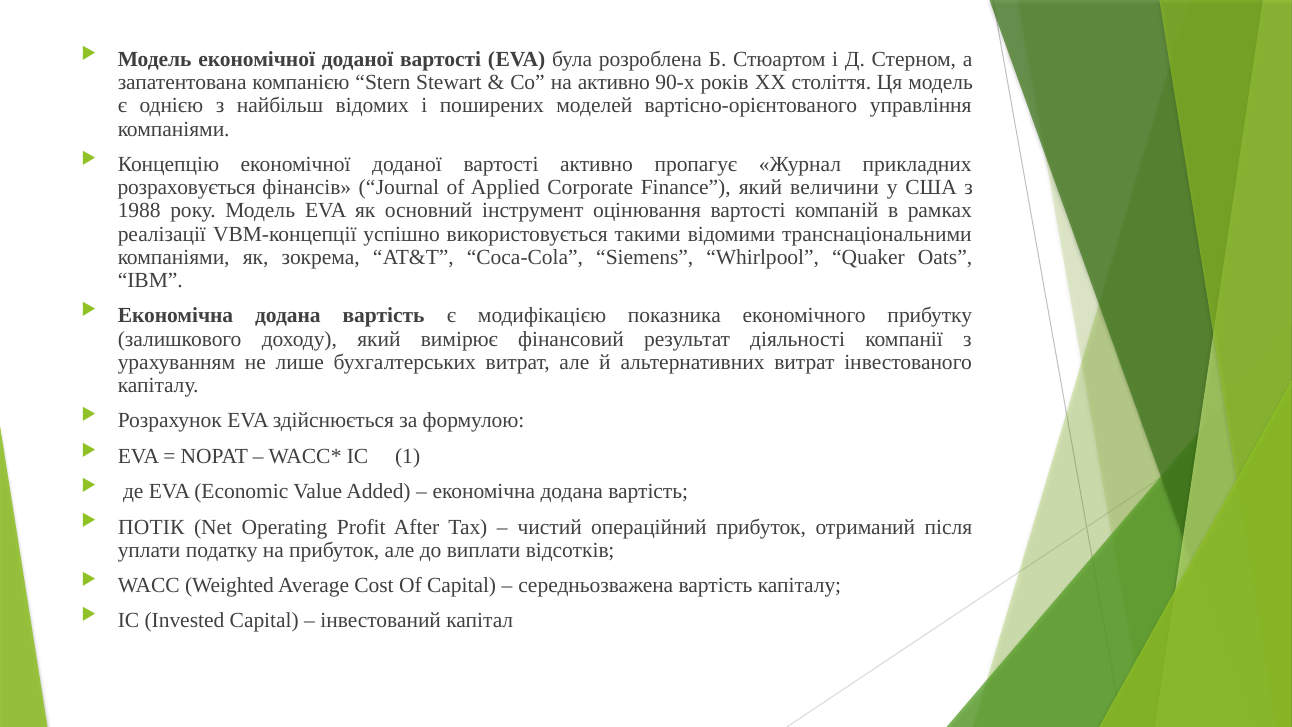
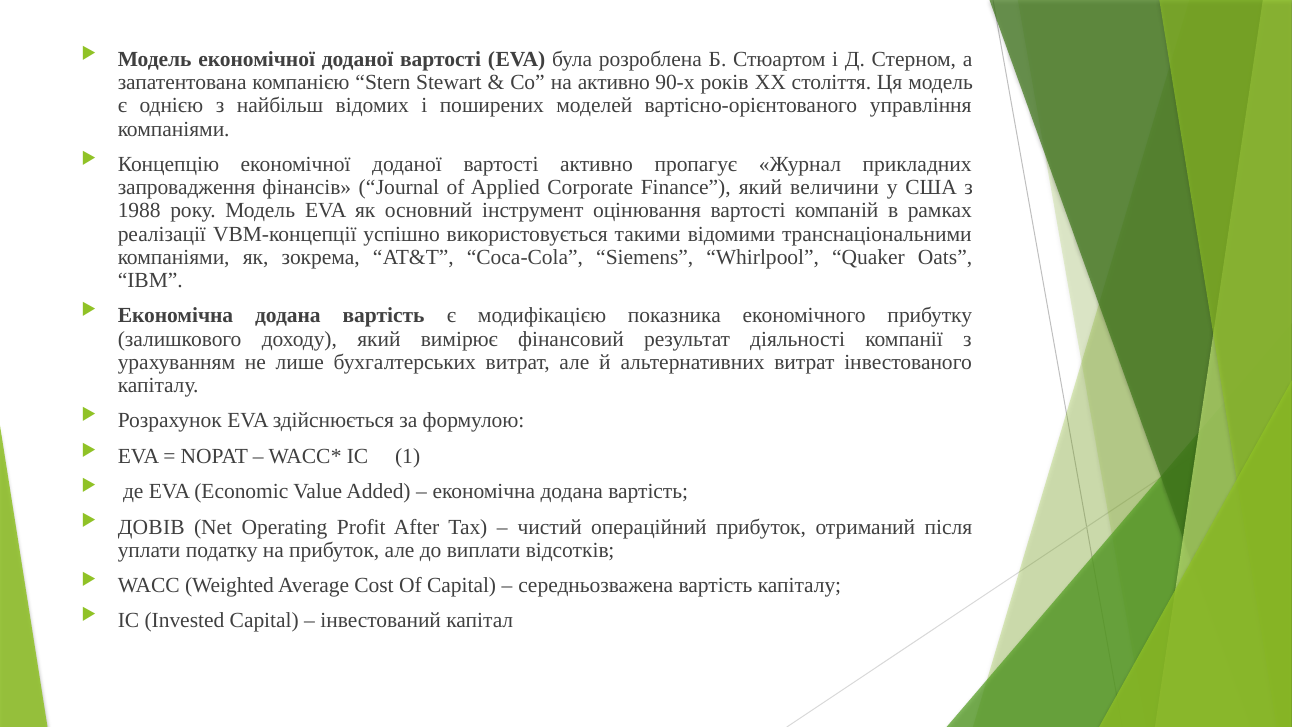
розраховується: розраховується -> запровадження
ПОТІК: ПОТІК -> ДОВІВ
